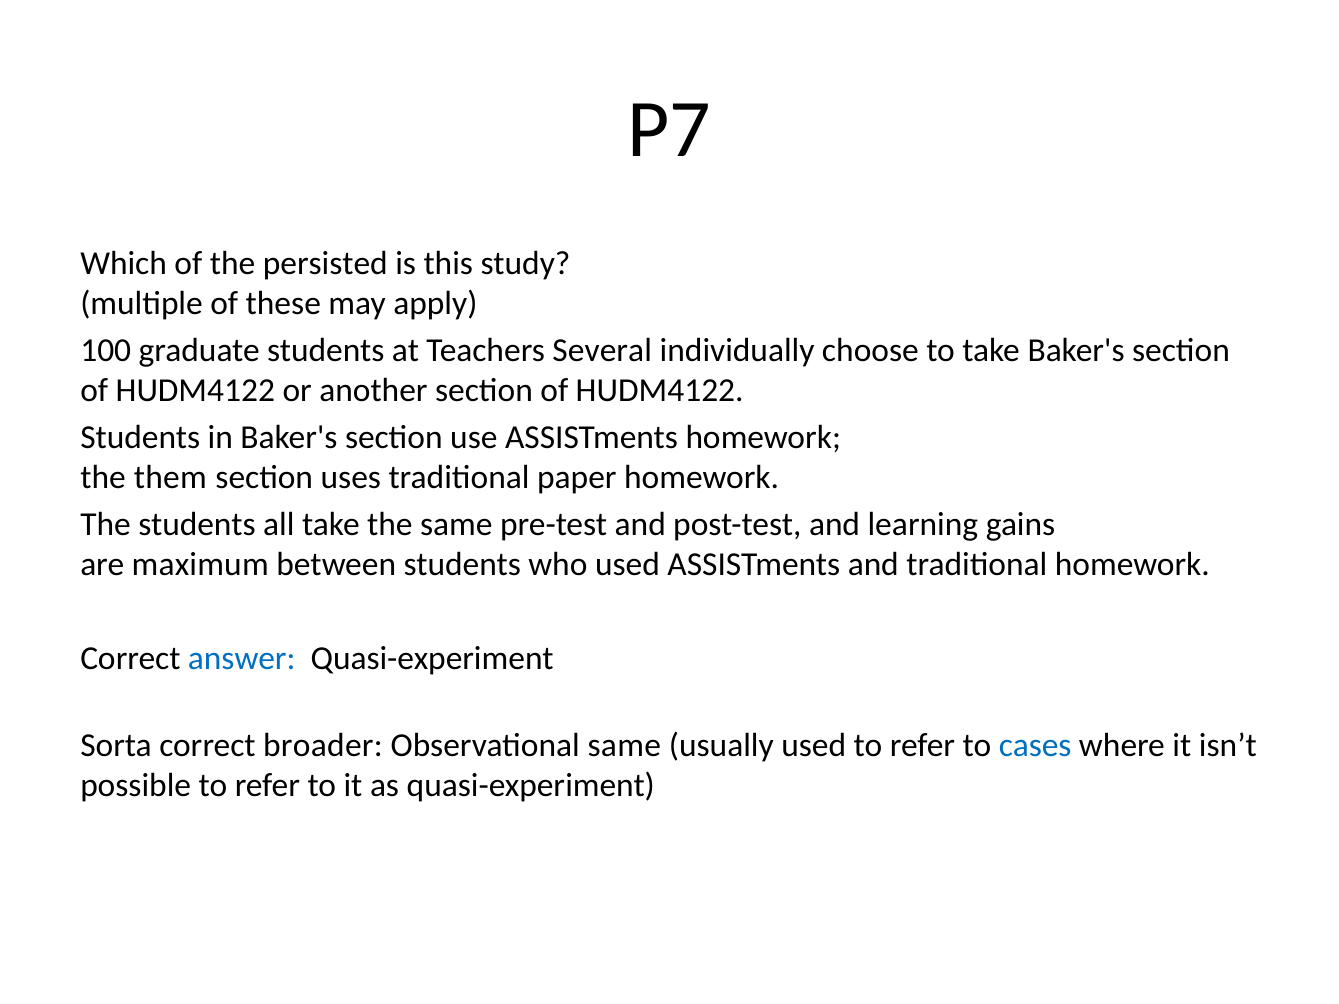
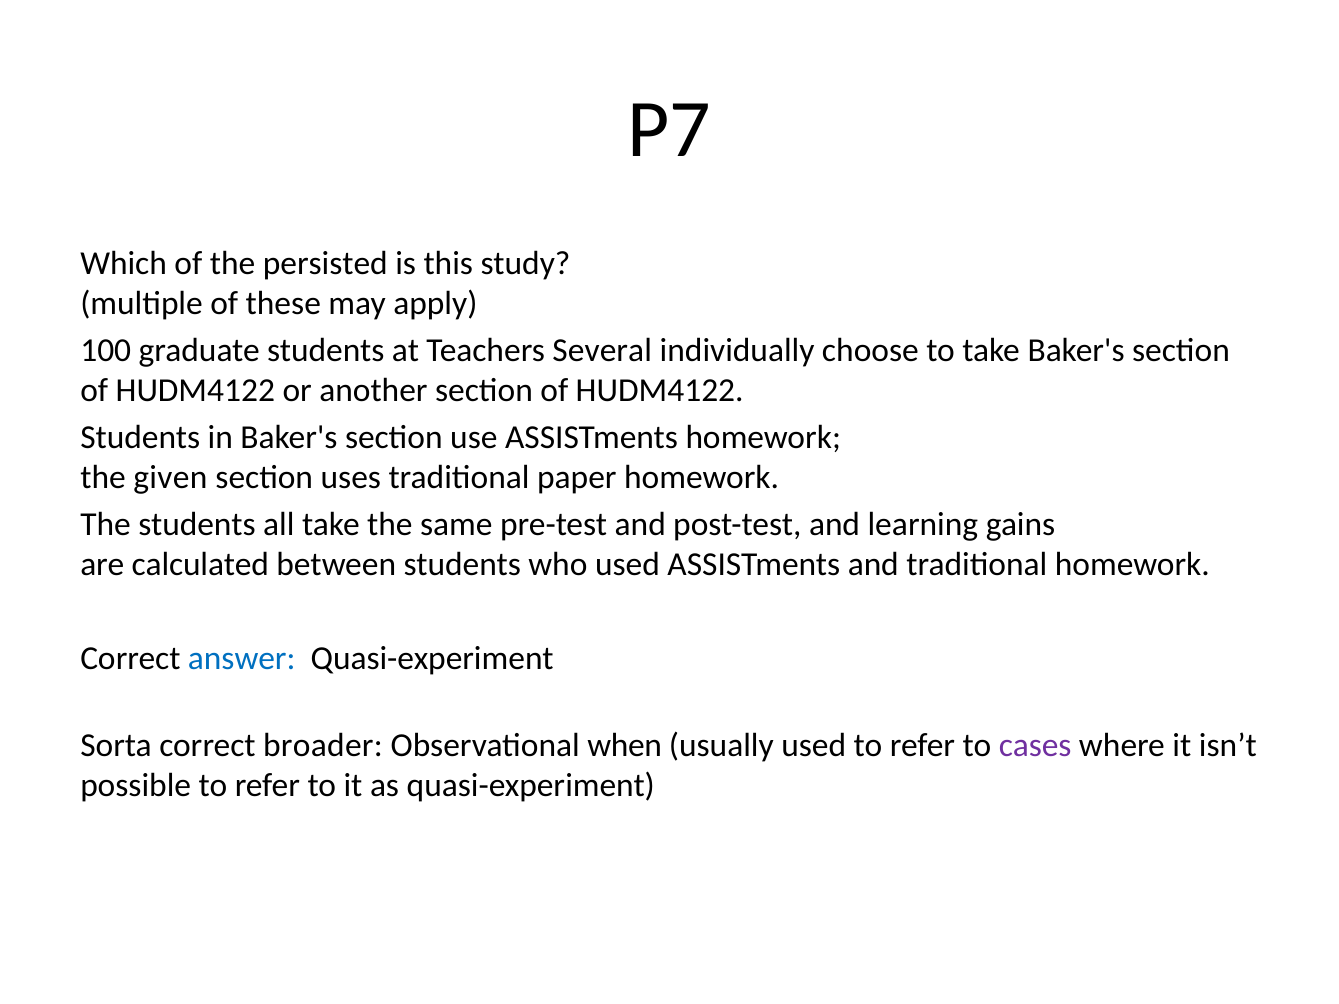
them: them -> given
maximum: maximum -> calculated
Observational same: same -> when
cases colour: blue -> purple
